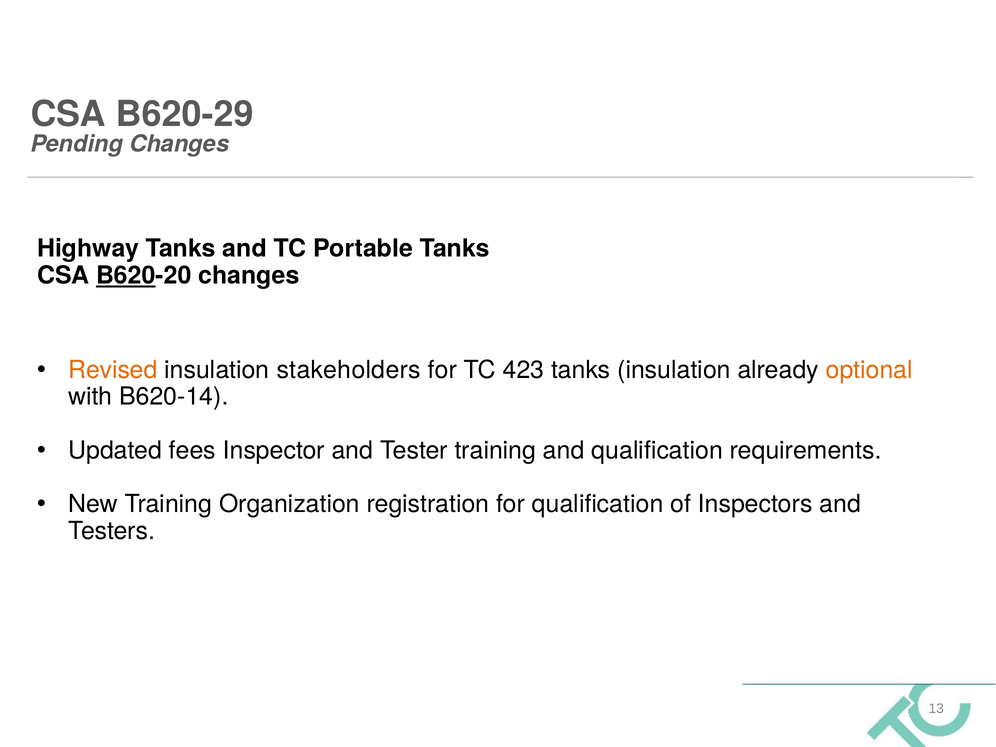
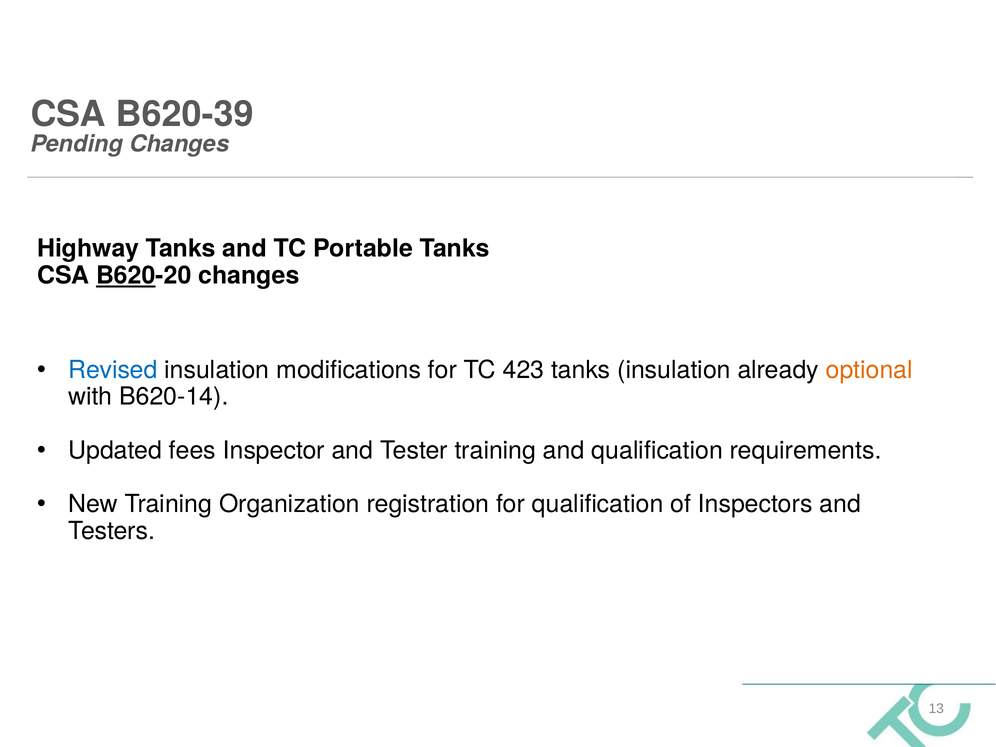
B620-29: B620-29 -> B620-39
Revised colour: orange -> blue
stakeholders: stakeholders -> modifications
